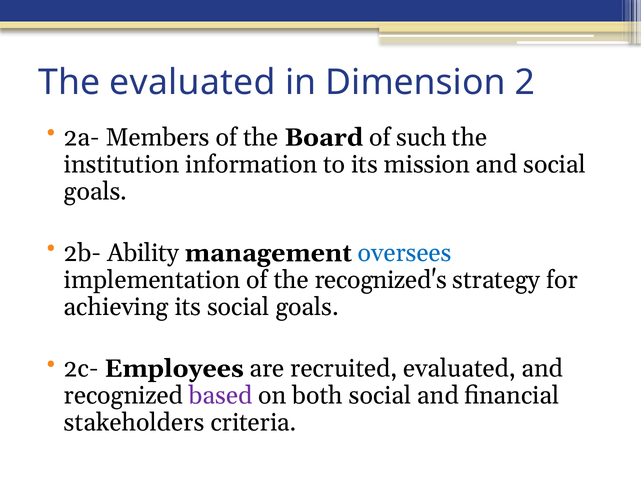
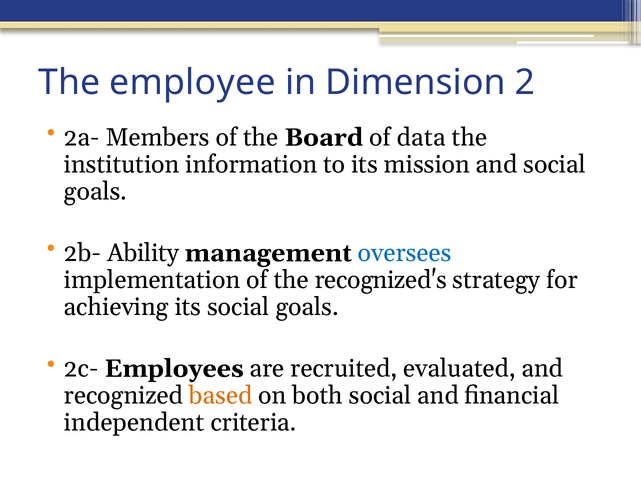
The evaluated: evaluated -> employee
such: such -> data
based colour: purple -> orange
stakeholders: stakeholders -> independent
